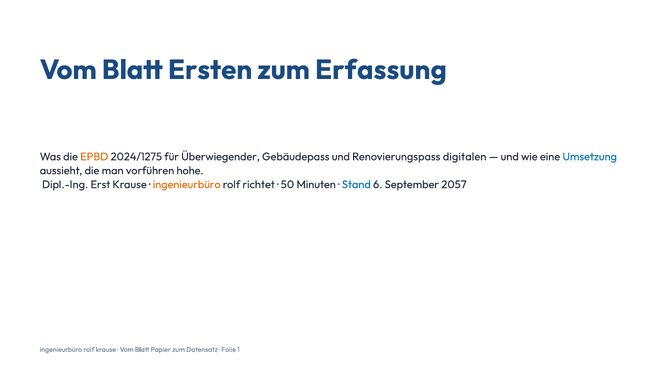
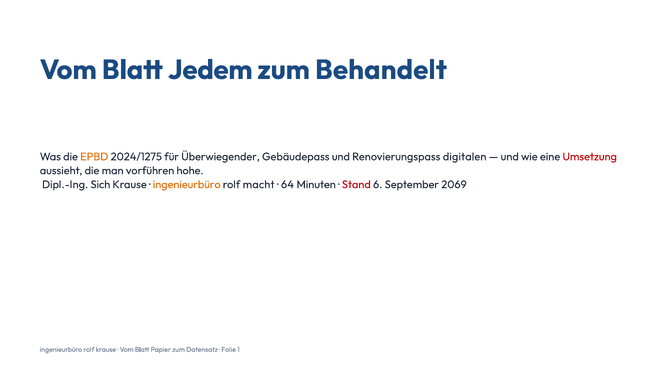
Ersten: Ersten -> Jedem
Erfassung: Erfassung -> Behandelt
Umsetzung colour: blue -> red
Erst: Erst -> Sich
richtet: richtet -> macht
50: 50 -> 64
Stand colour: blue -> red
2057: 2057 -> 2069
